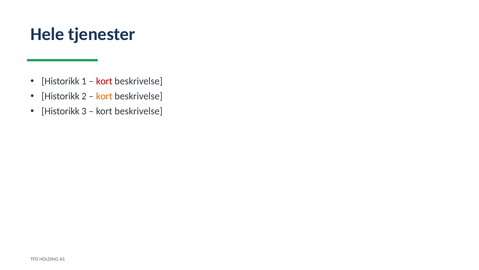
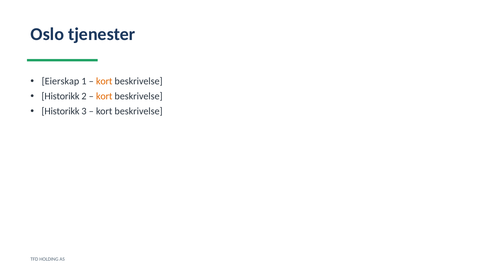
Hele: Hele -> Oslo
Historikk at (61, 81): Historikk -> Eierskap
kort at (104, 81) colour: red -> orange
